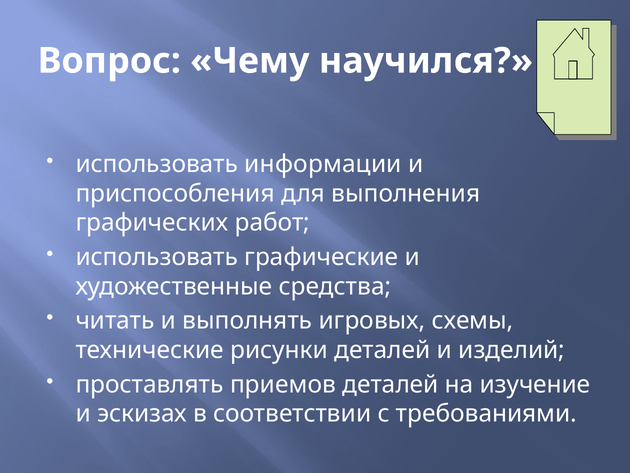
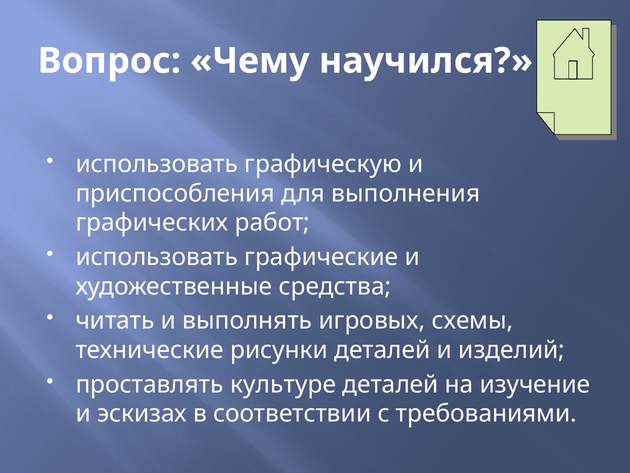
информации: информации -> графическую
приемов: приемов -> культуре
